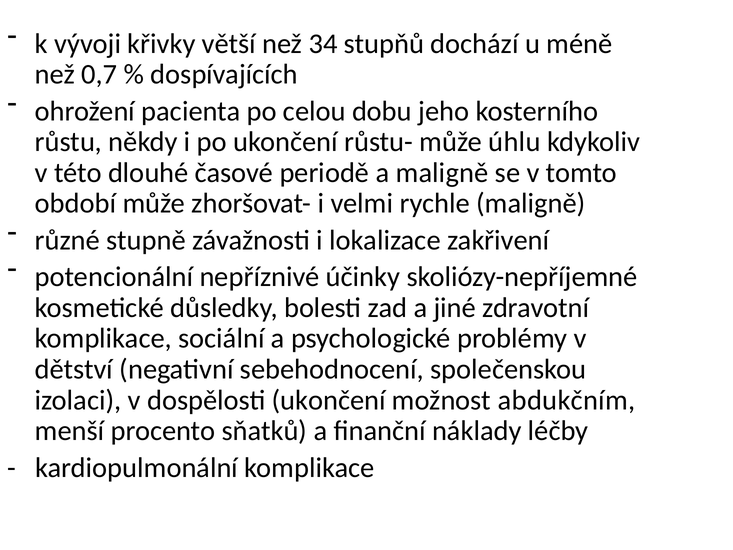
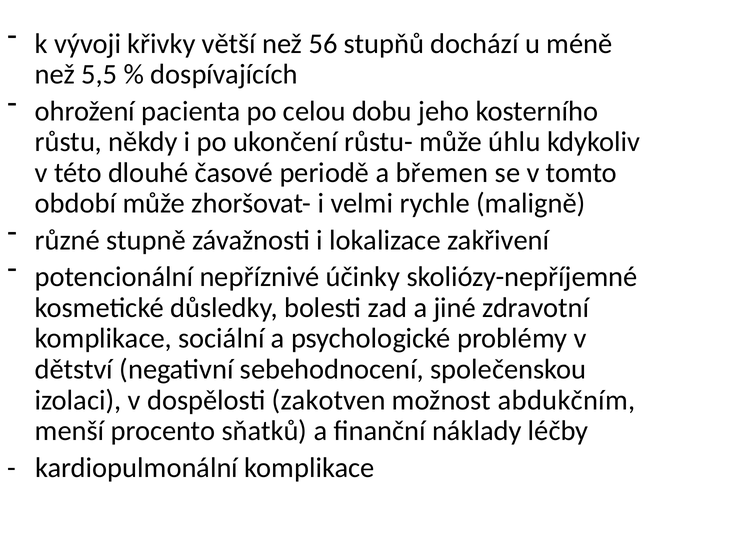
34: 34 -> 56
0,7: 0,7 -> 5,5
a maligně: maligně -> břemen
dospělosti ukončení: ukončení -> zakotven
